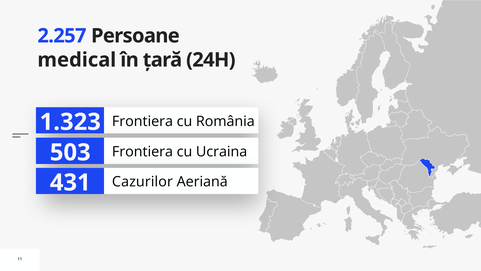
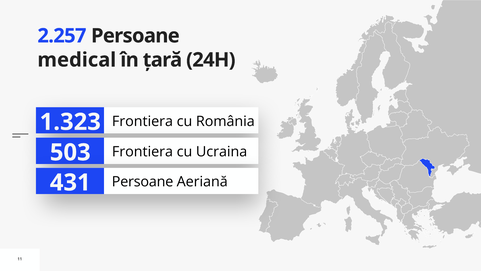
Cazurilor at (142, 182): Cazurilor -> Persoane
